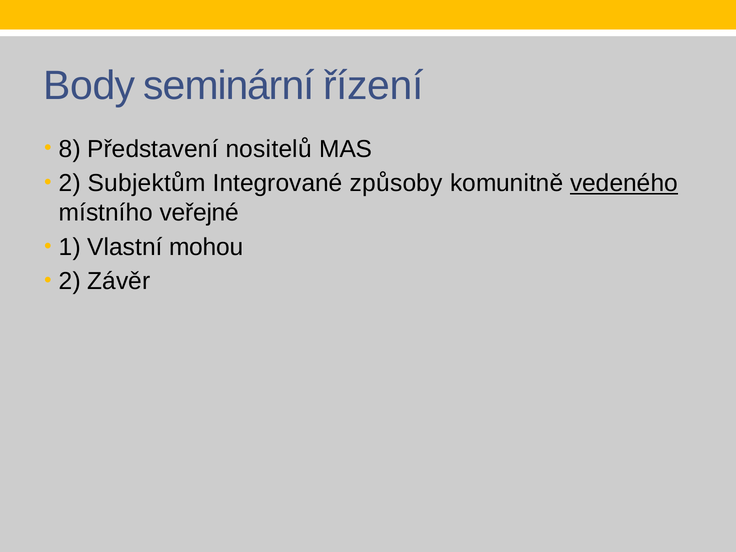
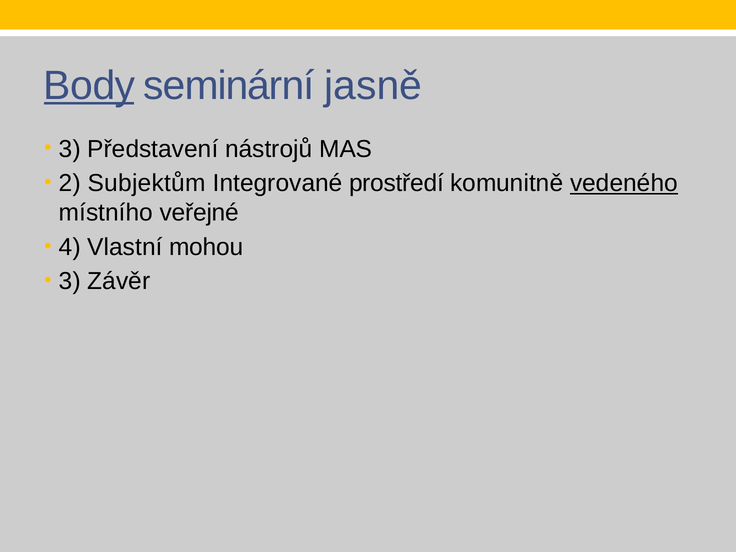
Body underline: none -> present
řízení: řízení -> jasně
8 at (70, 149): 8 -> 3
nositelů: nositelů -> nástrojů
způsoby: způsoby -> prostředí
1: 1 -> 4
2 at (70, 281): 2 -> 3
